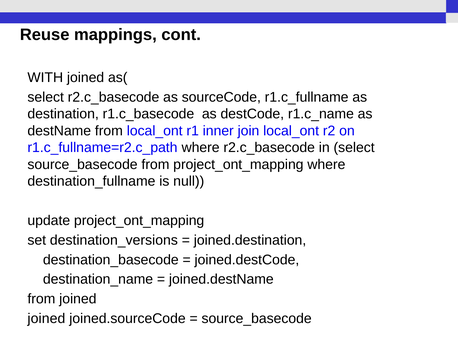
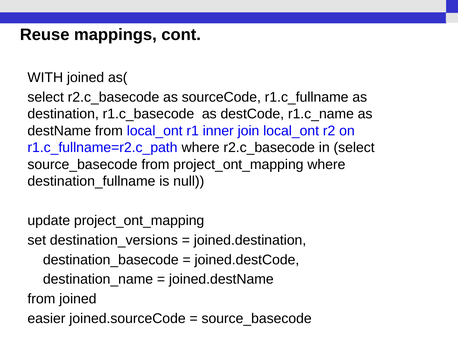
joined at (46, 318): joined -> easier
